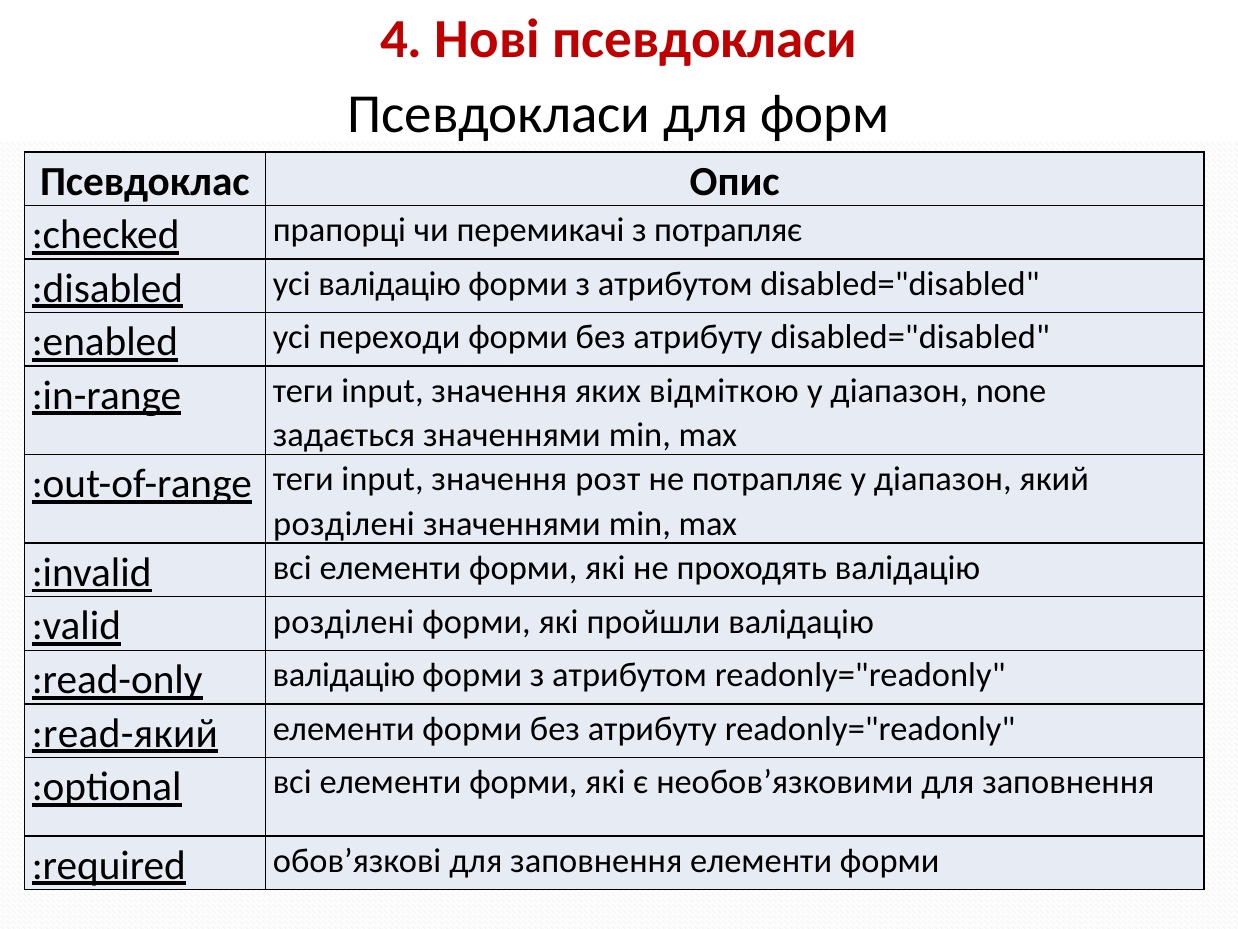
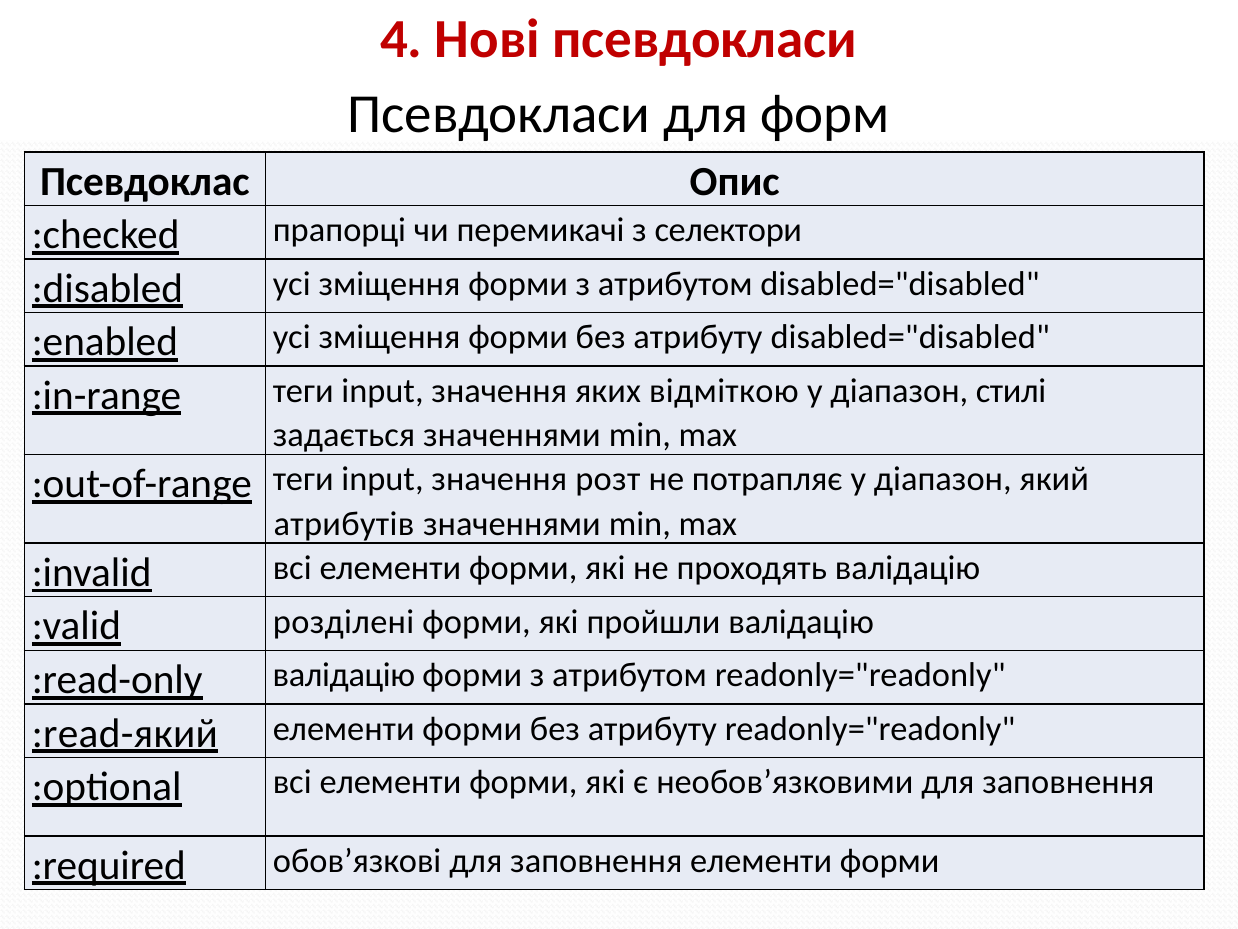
з потрапляє: потрапляє -> селектори
:disabled усі валідацію: валідацію -> зміщення
:enabled усі переходи: переходи -> зміщення
none: none -> стилі
розділені at (344, 524): розділені -> атрибутів
